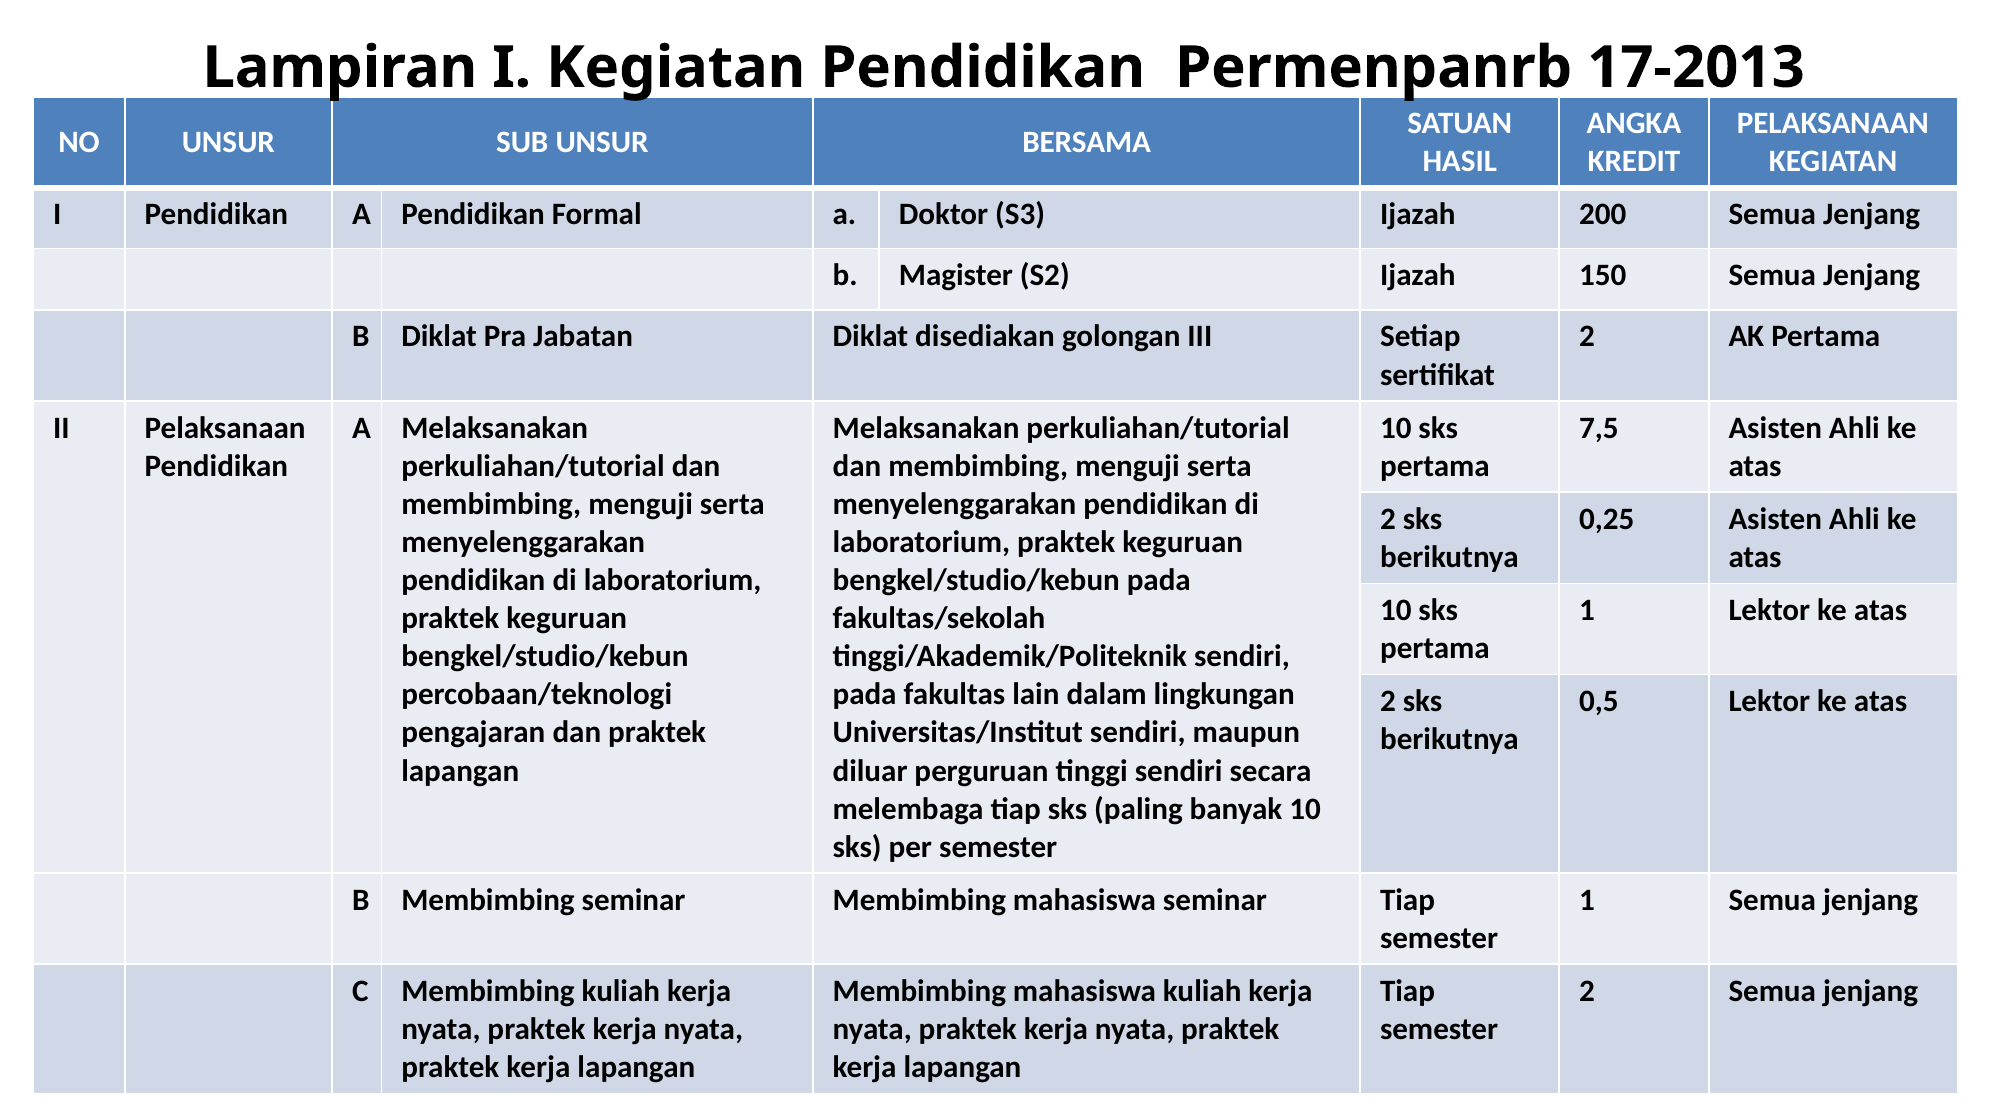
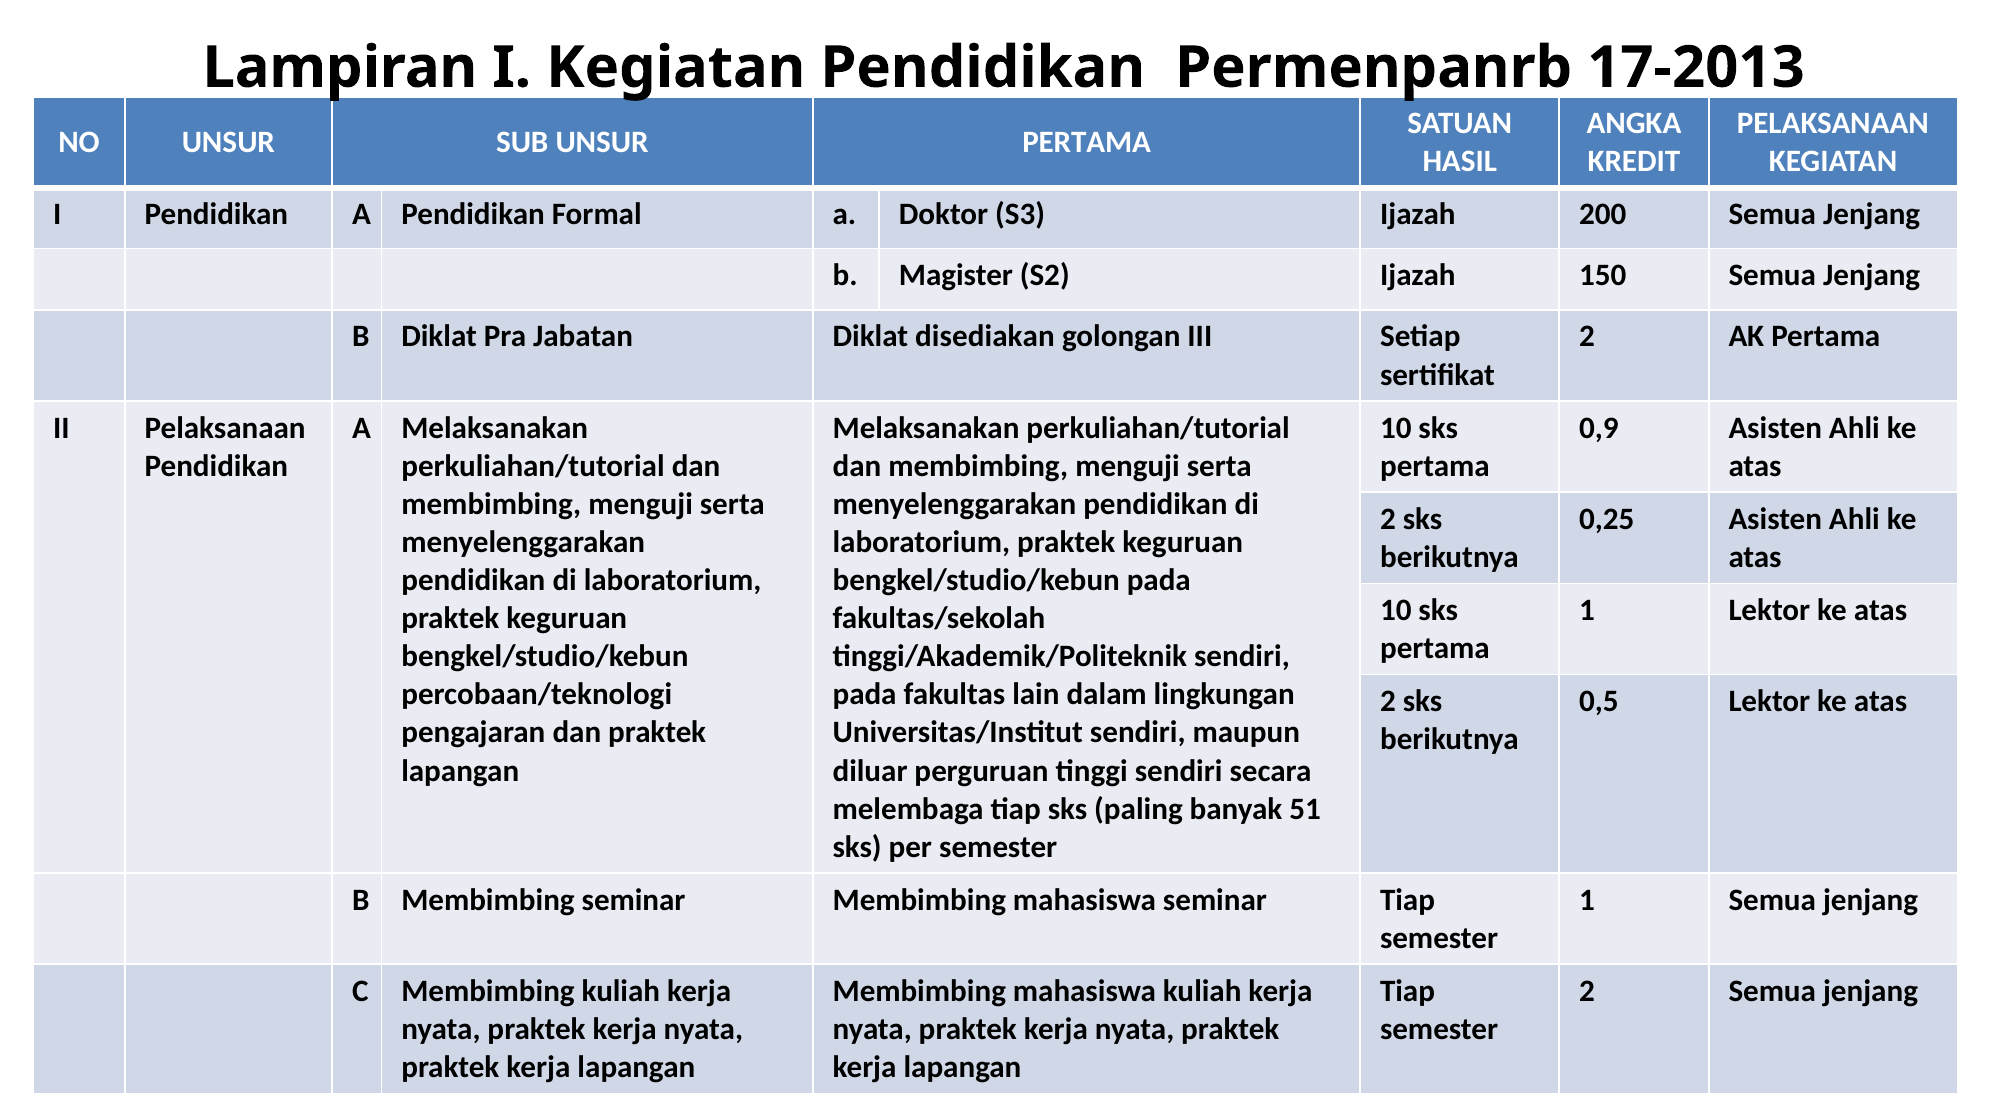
UNSUR BERSAMA: BERSAMA -> PERTAMA
7,5: 7,5 -> 0,9
banyak 10: 10 -> 51
